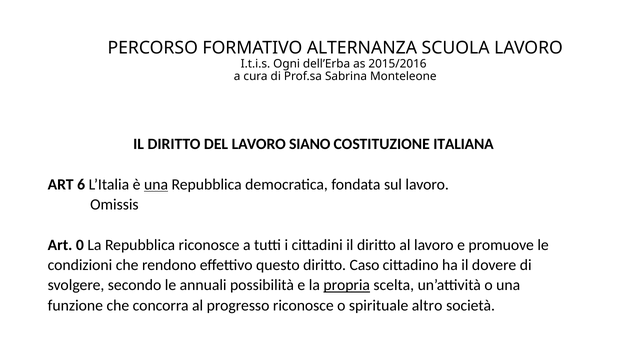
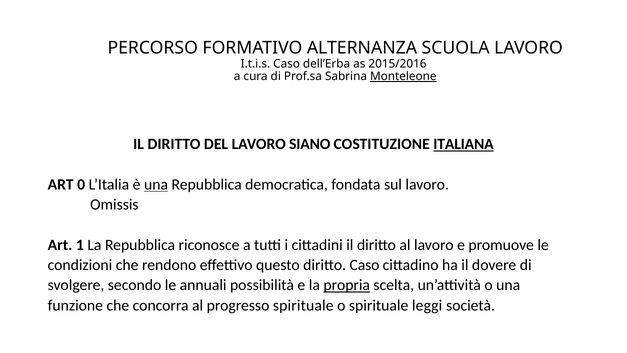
I.t.i.s Ogni: Ogni -> Caso
Monteleone underline: none -> present
ITALIANA underline: none -> present
6: 6 -> 0
0: 0 -> 1
progresso riconosce: riconosce -> spirituale
altro: altro -> leggi
